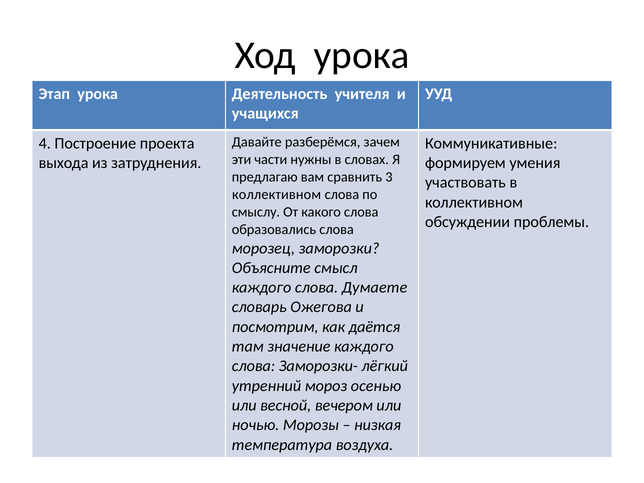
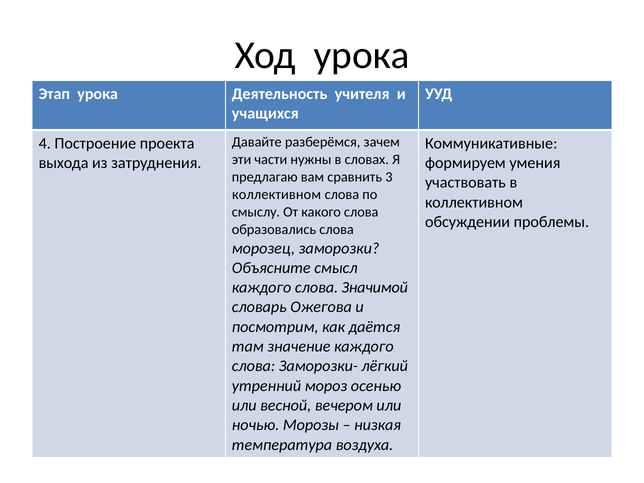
Думаете: Думаете -> Значимой
